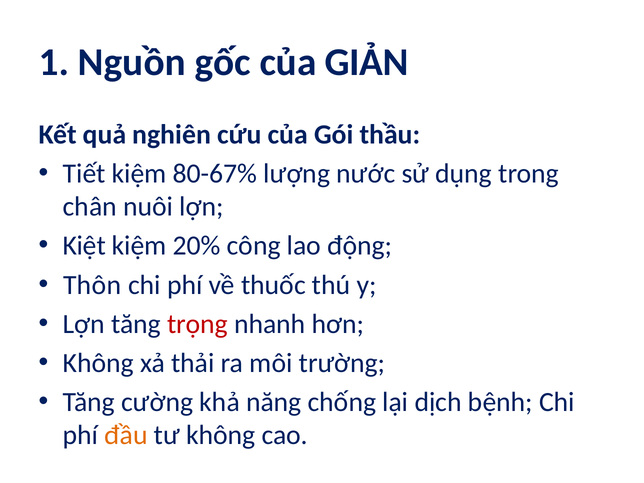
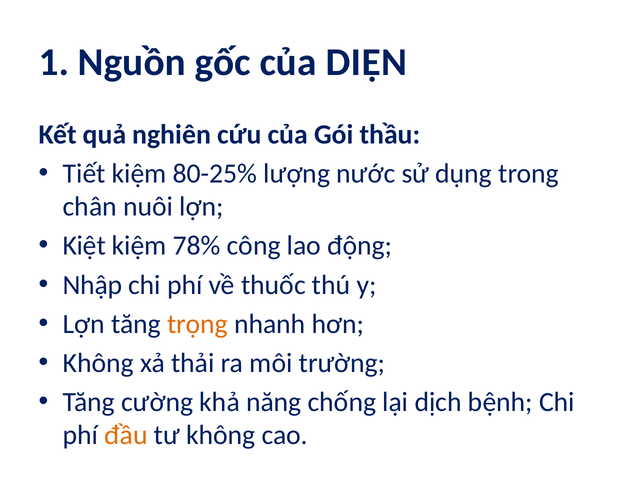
GIẢN: GIẢN -> DIỆN
80-67%: 80-67% -> 80-25%
20%: 20% -> 78%
Thôn: Thôn -> Nhập
trọng colour: red -> orange
